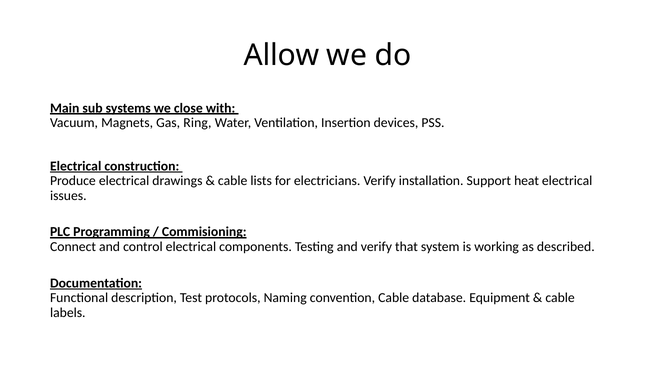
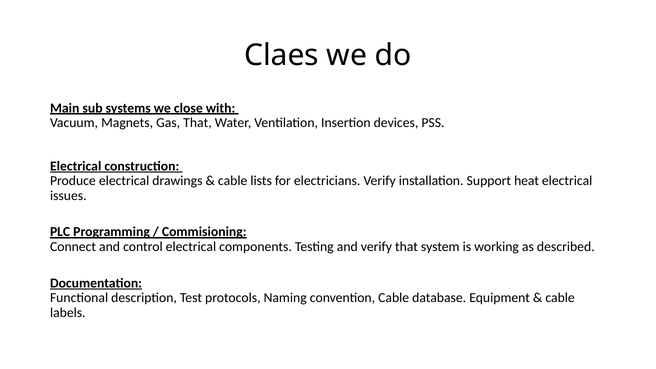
Allow: Allow -> Claes
Gas Ring: Ring -> That
